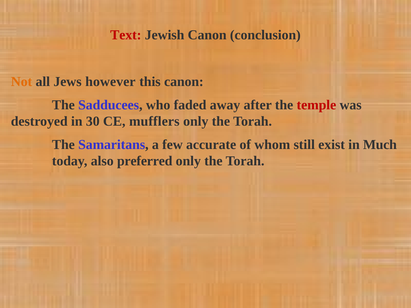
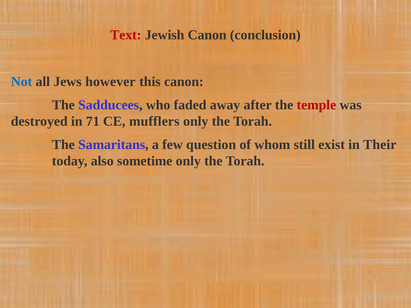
Not colour: orange -> blue
30: 30 -> 71
accurate: accurate -> question
Much: Much -> Their
preferred: preferred -> sometime
